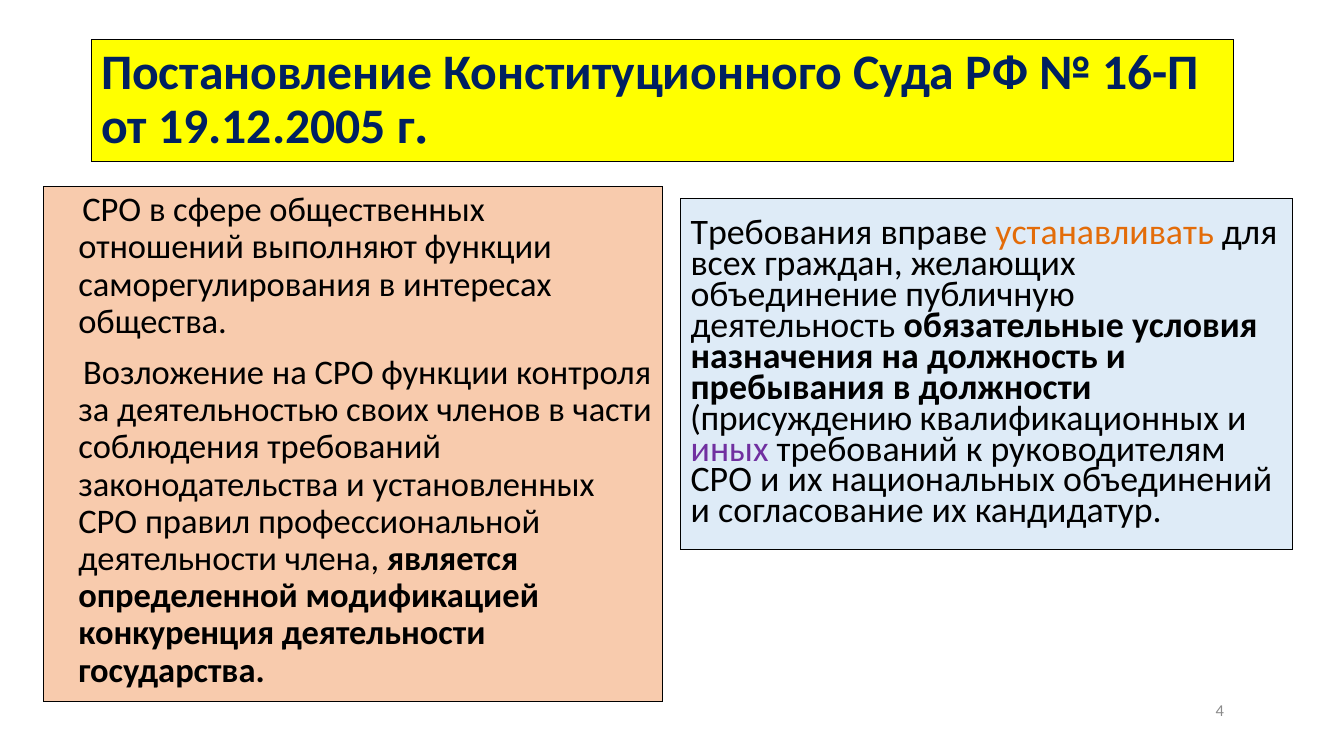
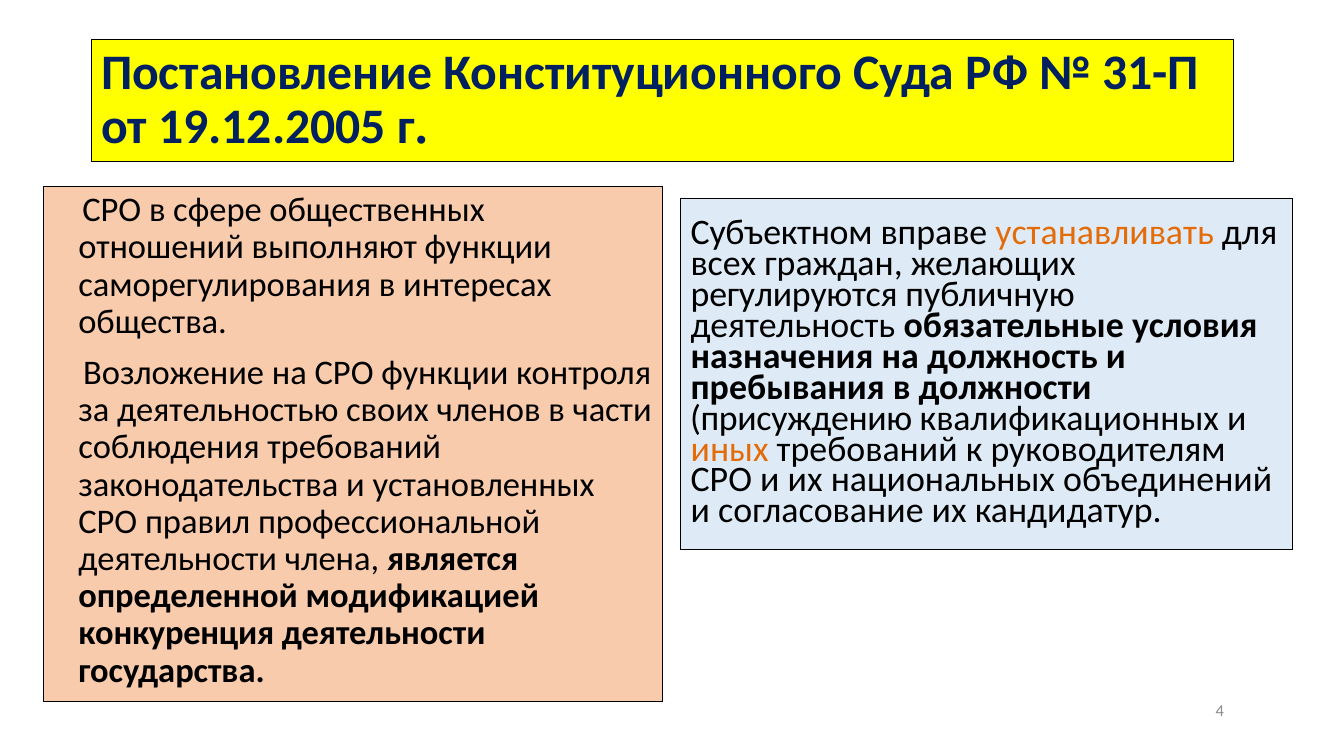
16-П: 16-П -> 31-П
Требования: Требования -> Субъектном
объединение: объединение -> регулируются
иных colour: purple -> orange
